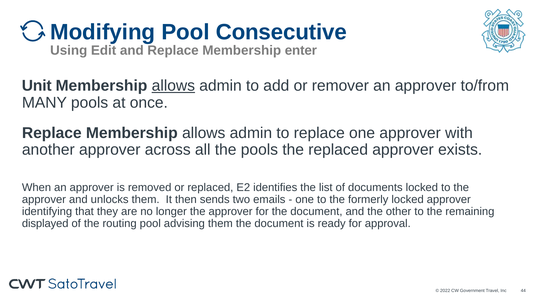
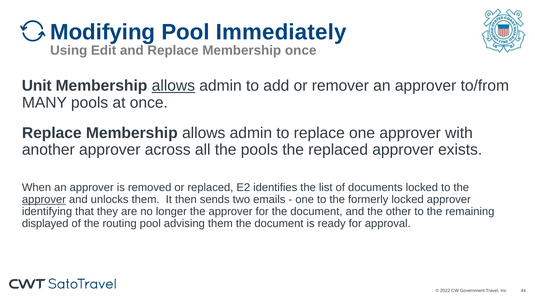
Consecutive: Consecutive -> Immediately
Membership enter: enter -> once
approver at (44, 199) underline: none -> present
